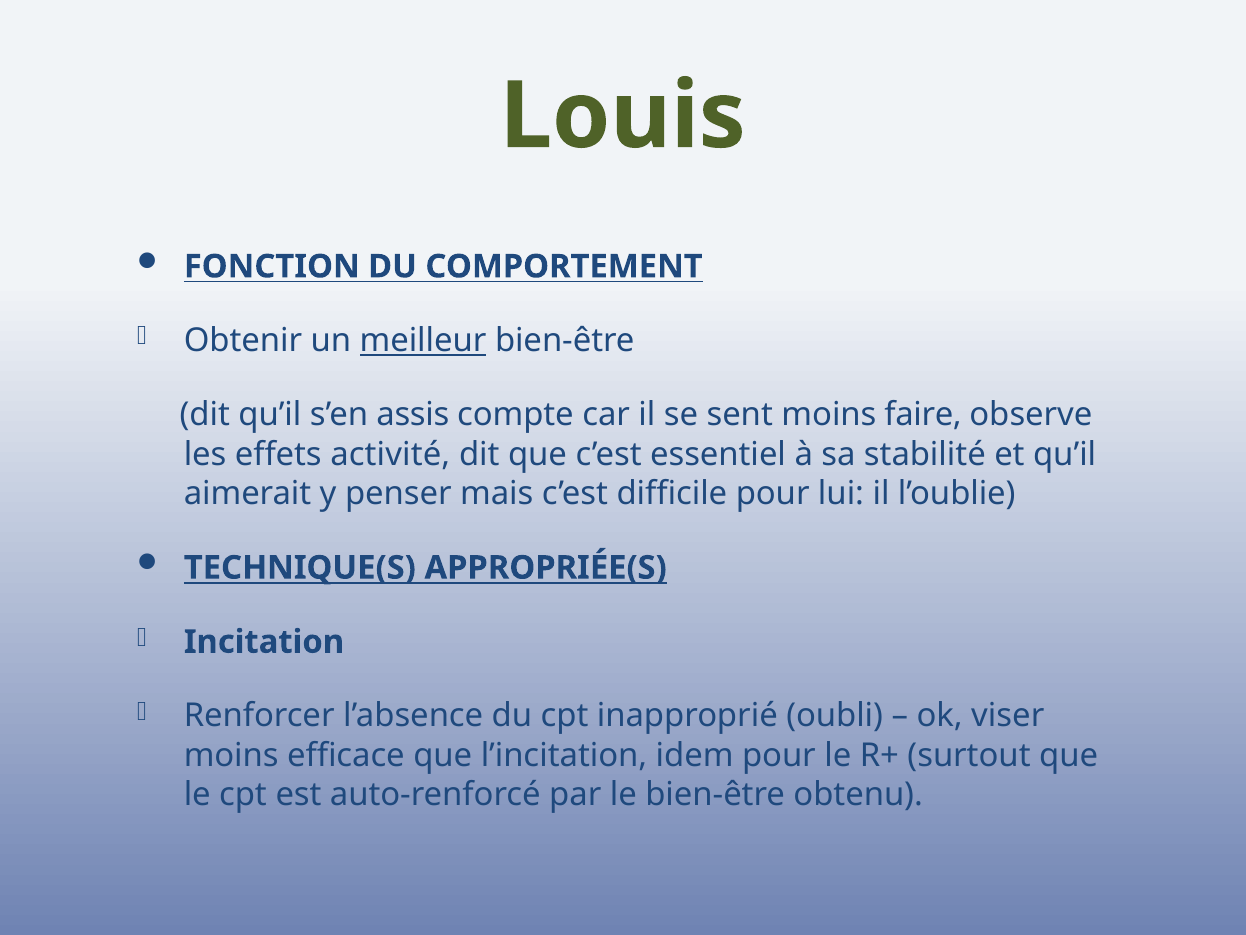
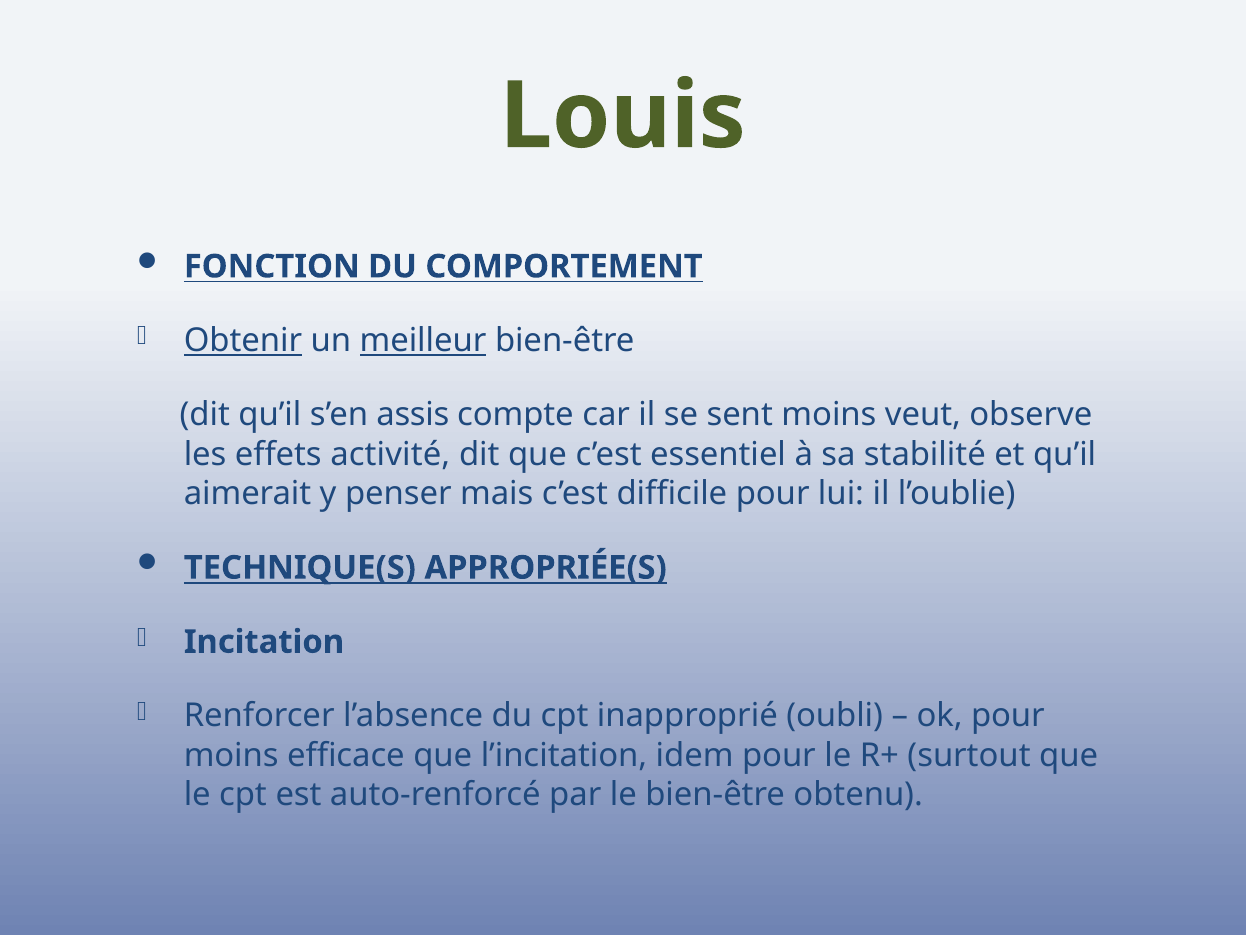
Obtenir underline: none -> present
faire: faire -> veut
ok viser: viser -> pour
